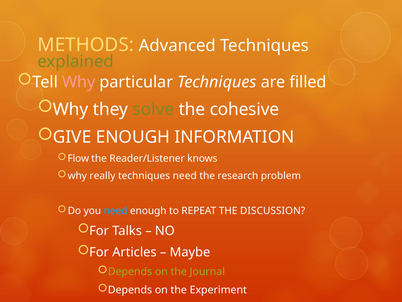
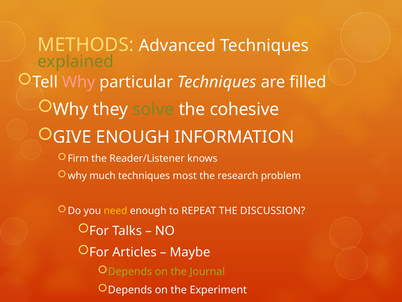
Flow: Flow -> Firm
really: really -> much
techniques need: need -> most
need at (116, 210) colour: light blue -> yellow
